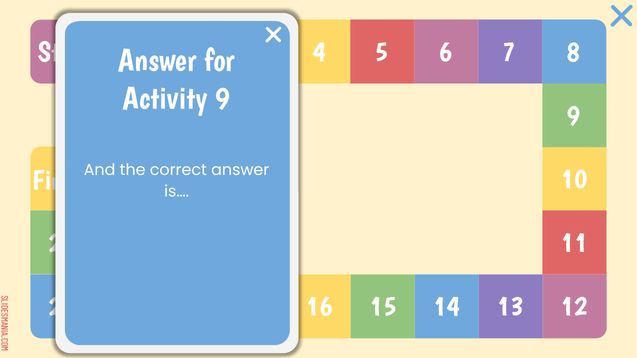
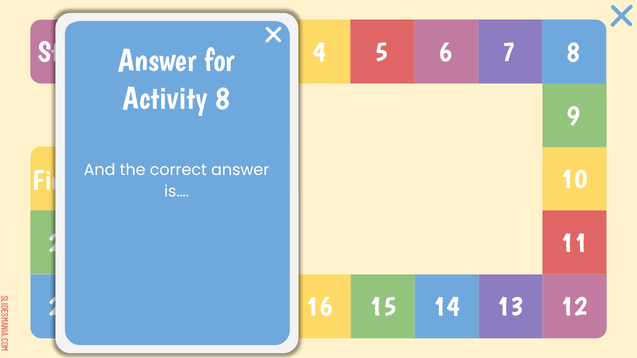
9: 9 -> 8
